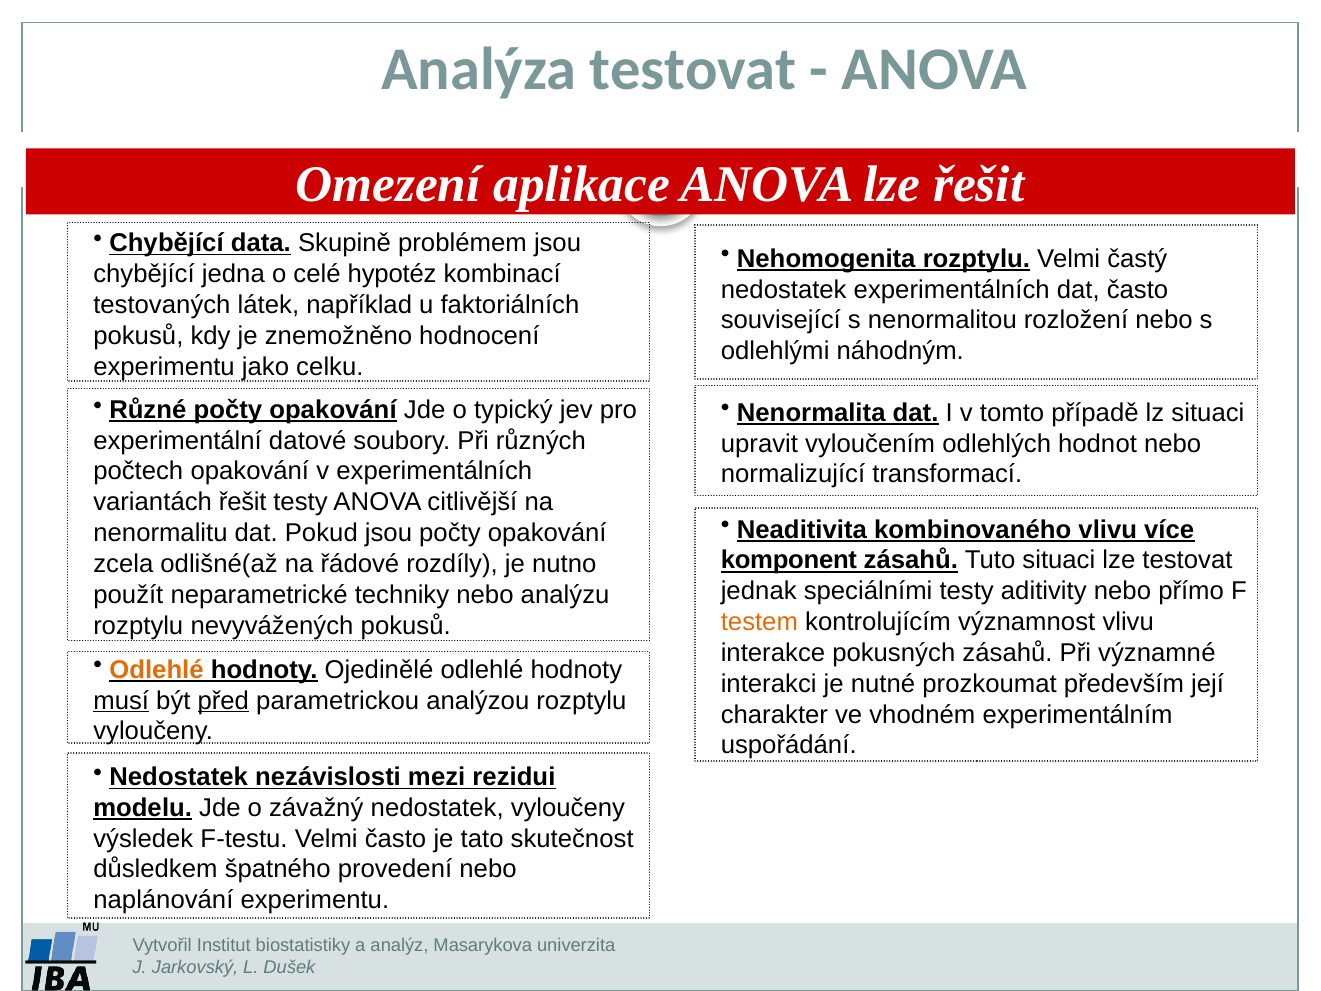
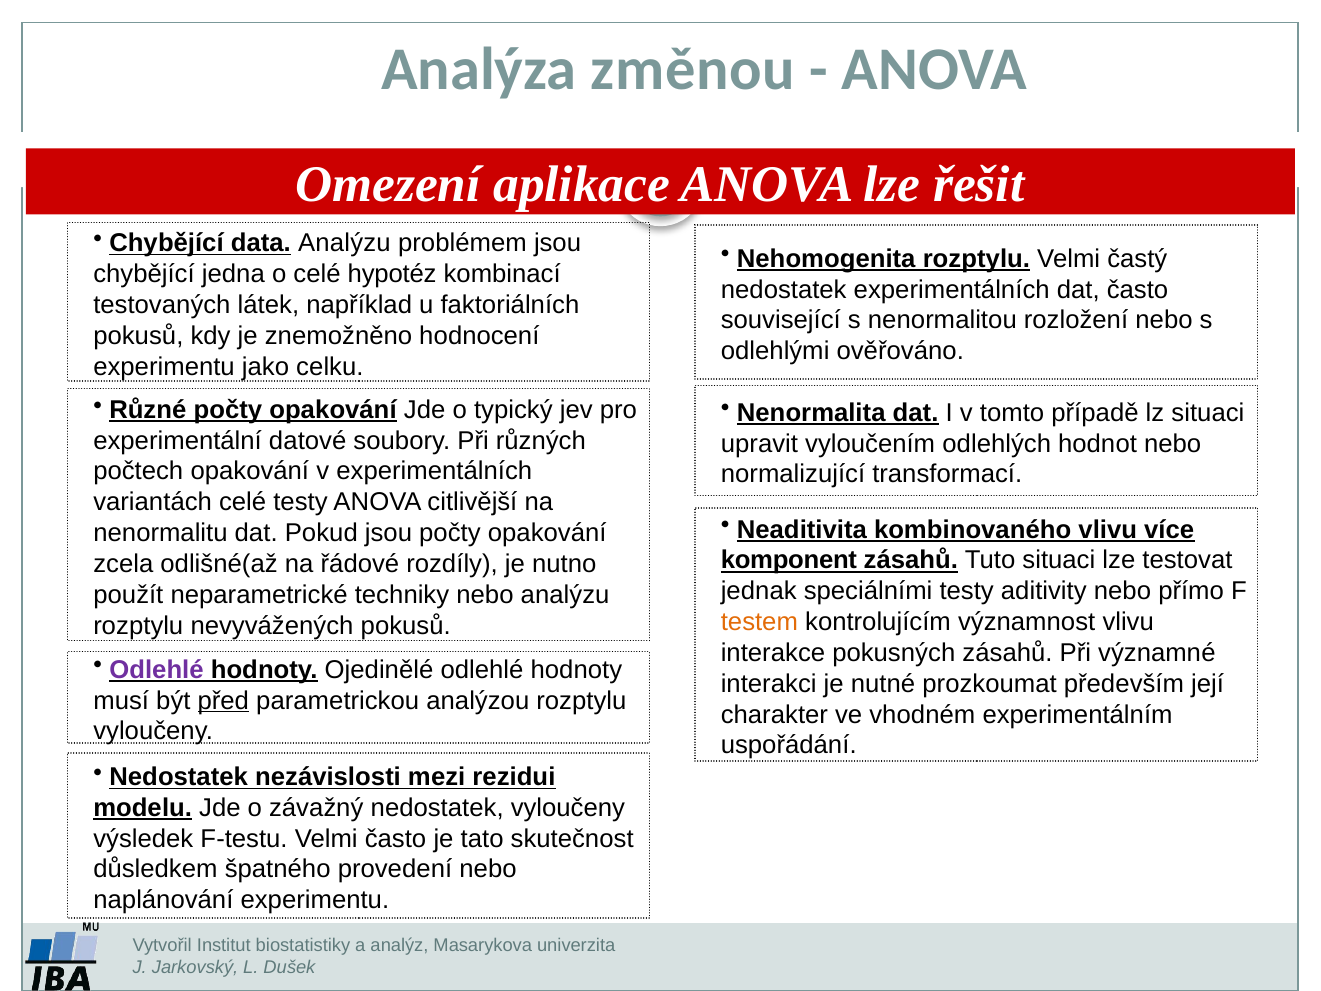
Analýza testovat: testovat -> změnou
data Skupině: Skupině -> Analýzu
náhodným: náhodným -> ověřováno
variantách řešit: řešit -> celé
Odlehlé at (157, 670) colour: orange -> purple
musí underline: present -> none
